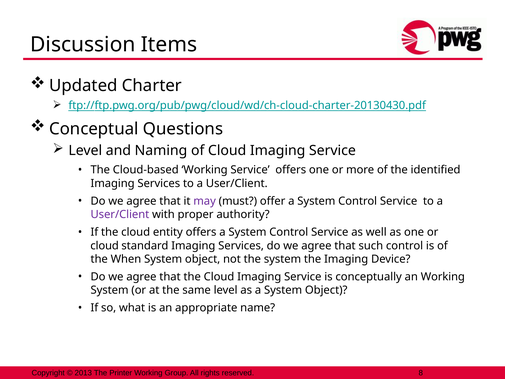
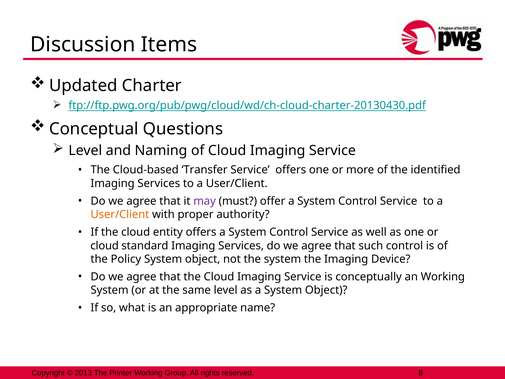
Cloud-based Working: Working -> Transfer
User/Client at (120, 214) colour: purple -> orange
When: When -> Policy
